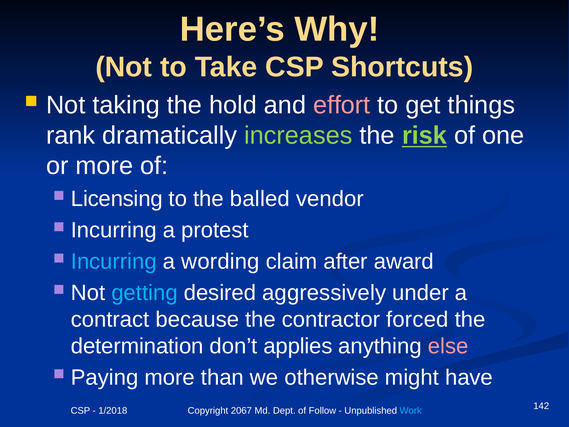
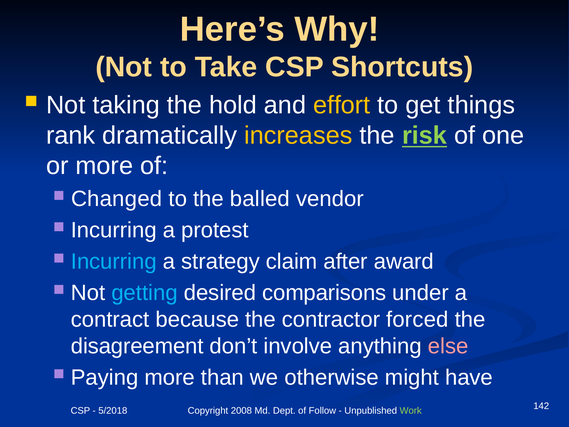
effort colour: pink -> yellow
increases colour: light green -> yellow
Licensing: Licensing -> Changed
wording: wording -> strategy
aggressively: aggressively -> comparisons
determination: determination -> disagreement
applies: applies -> involve
1/2018: 1/2018 -> 5/2018
2067: 2067 -> 2008
Work colour: light blue -> light green
